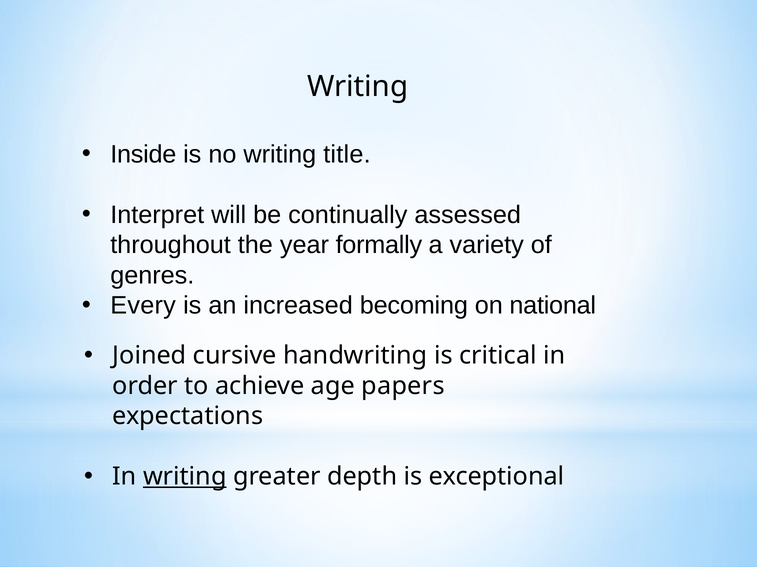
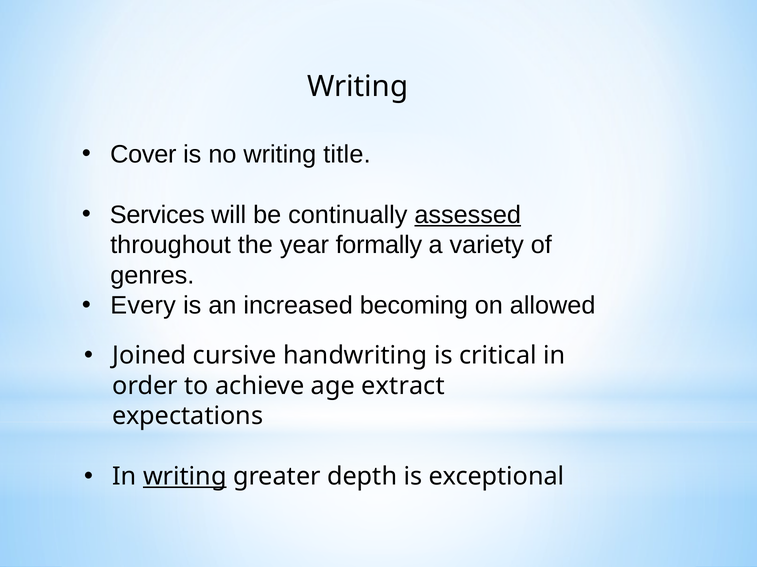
Inside: Inside -> Cover
Interpret: Interpret -> Services
assessed underline: none -> present
national: national -> allowed
papers: papers -> extract
